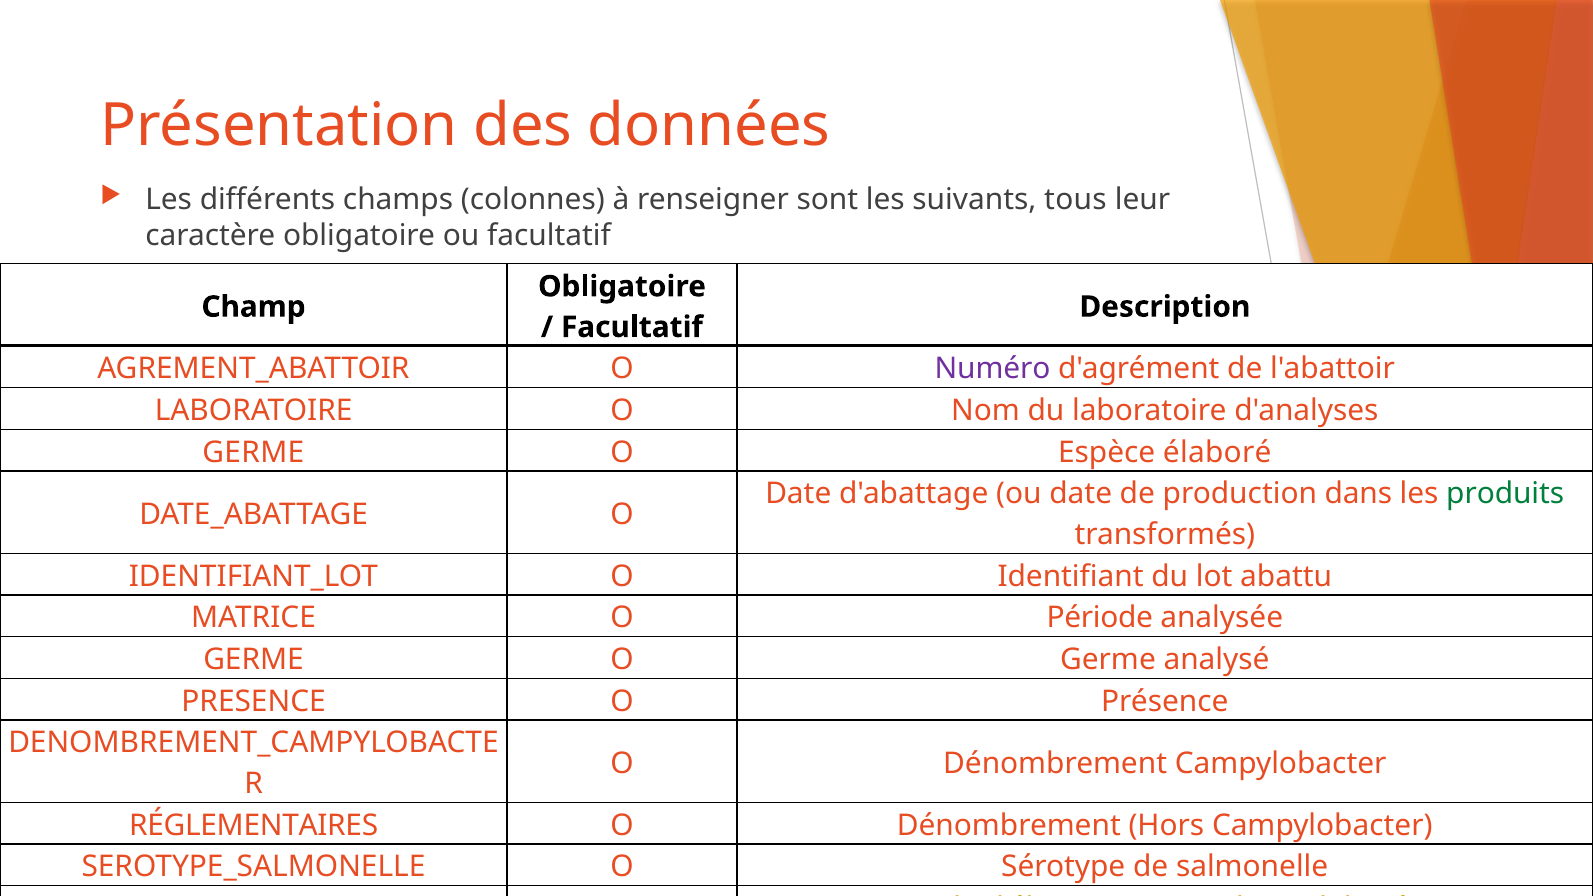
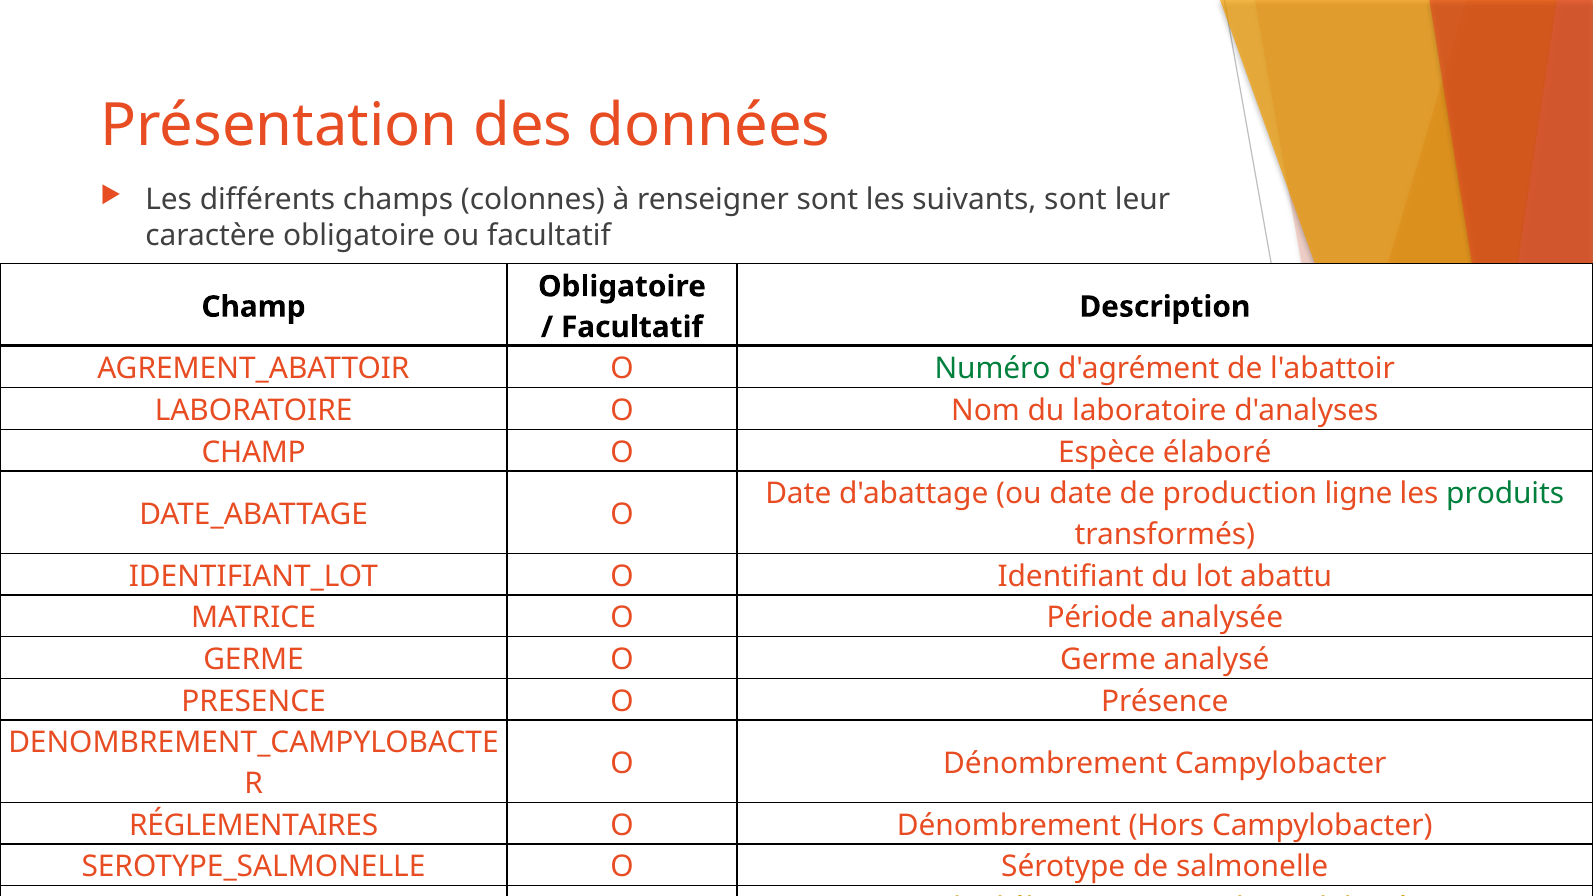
suivants tous: tous -> sont
Numéro colour: purple -> green
GERME at (253, 452): GERME -> CHAMP
production dans: dans -> ligne
